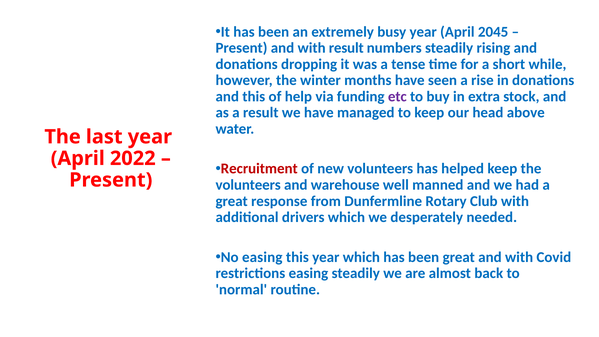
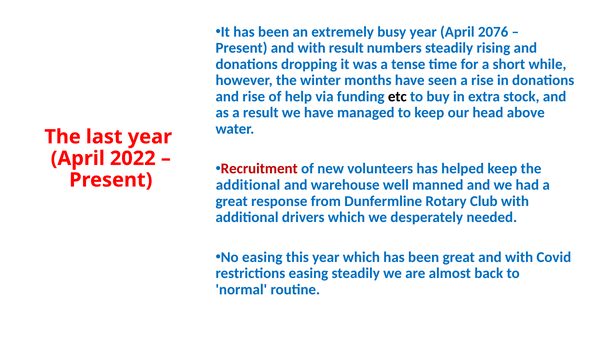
2045: 2045 -> 2076
and this: this -> rise
etc colour: purple -> black
volunteers at (248, 185): volunteers -> additional
